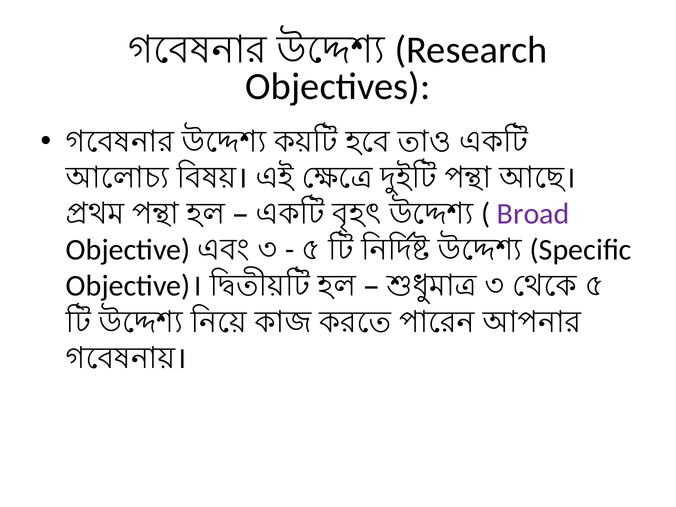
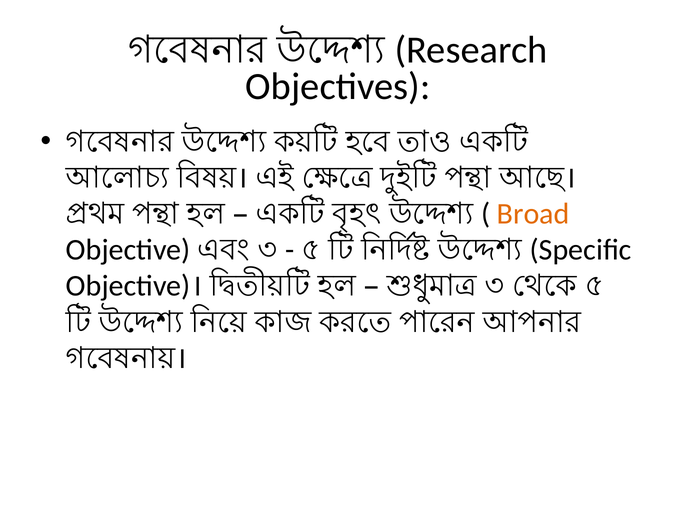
Broad colour: purple -> orange
